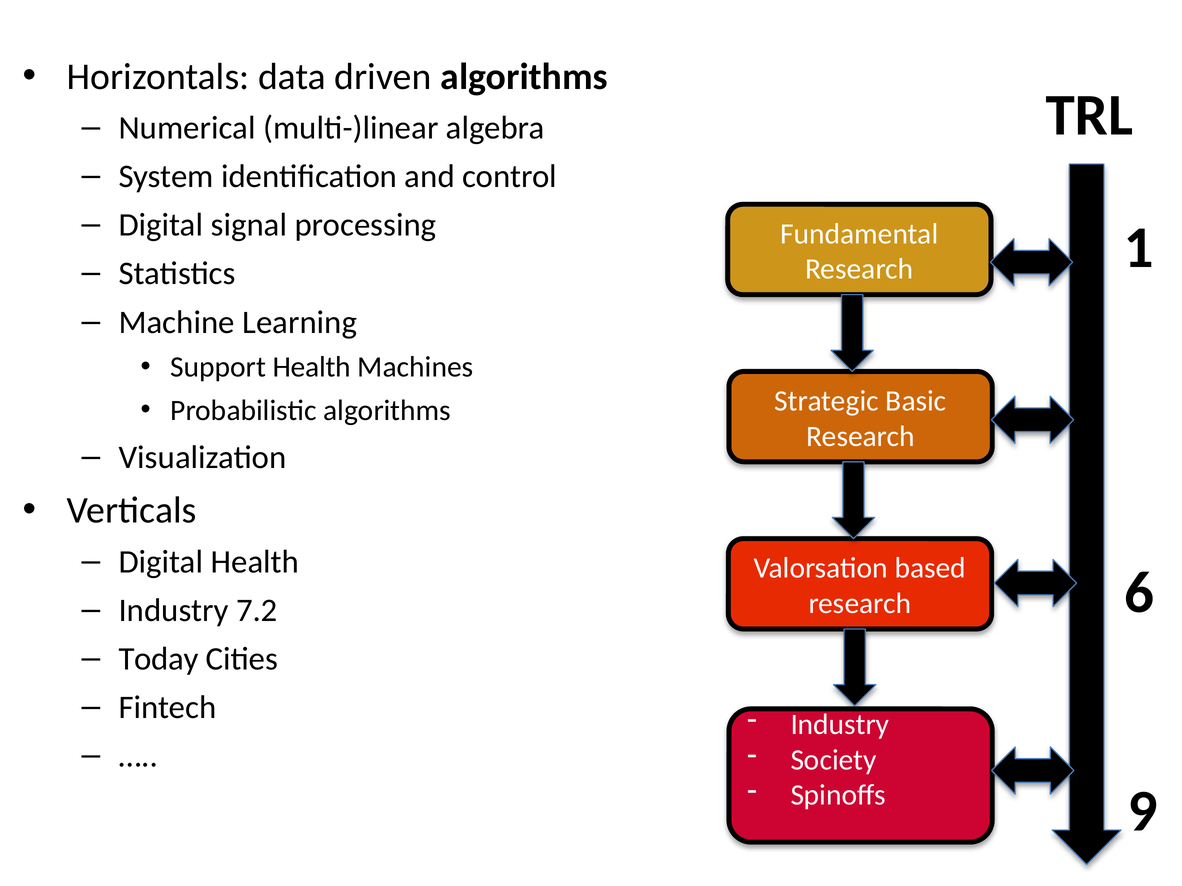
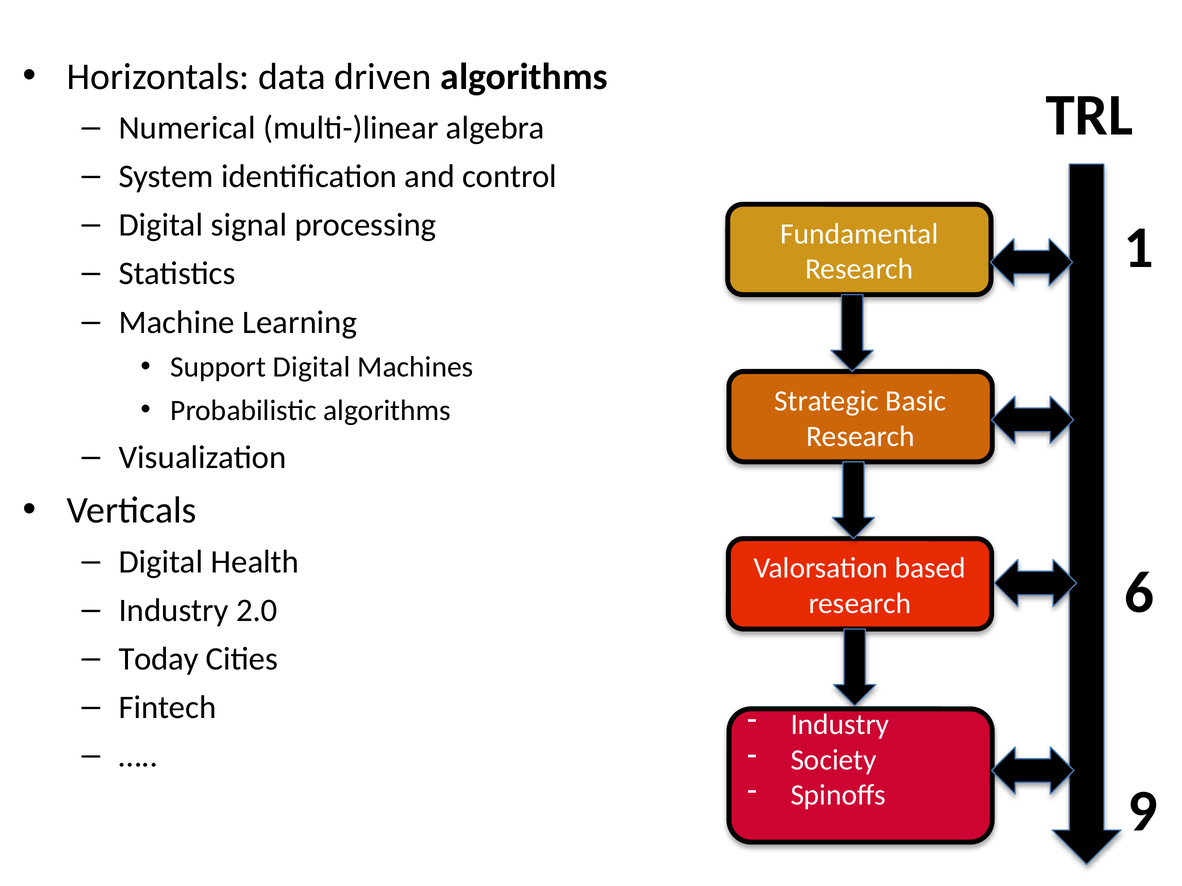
Support Health: Health -> Digital
7.2: 7.2 -> 2.0
